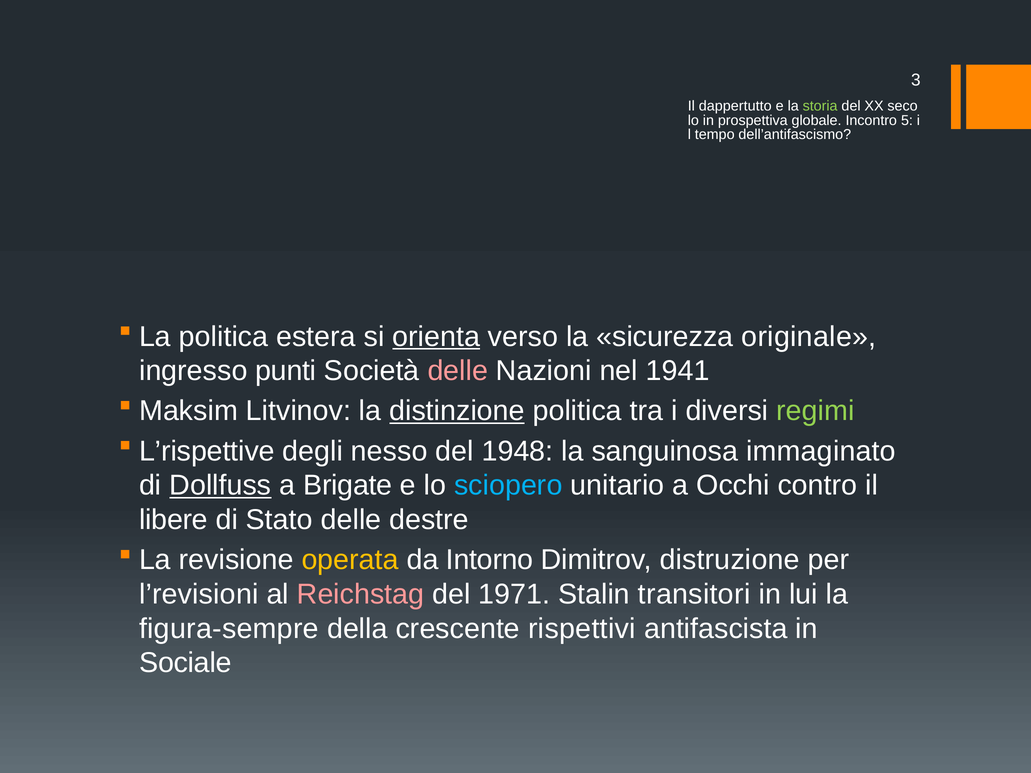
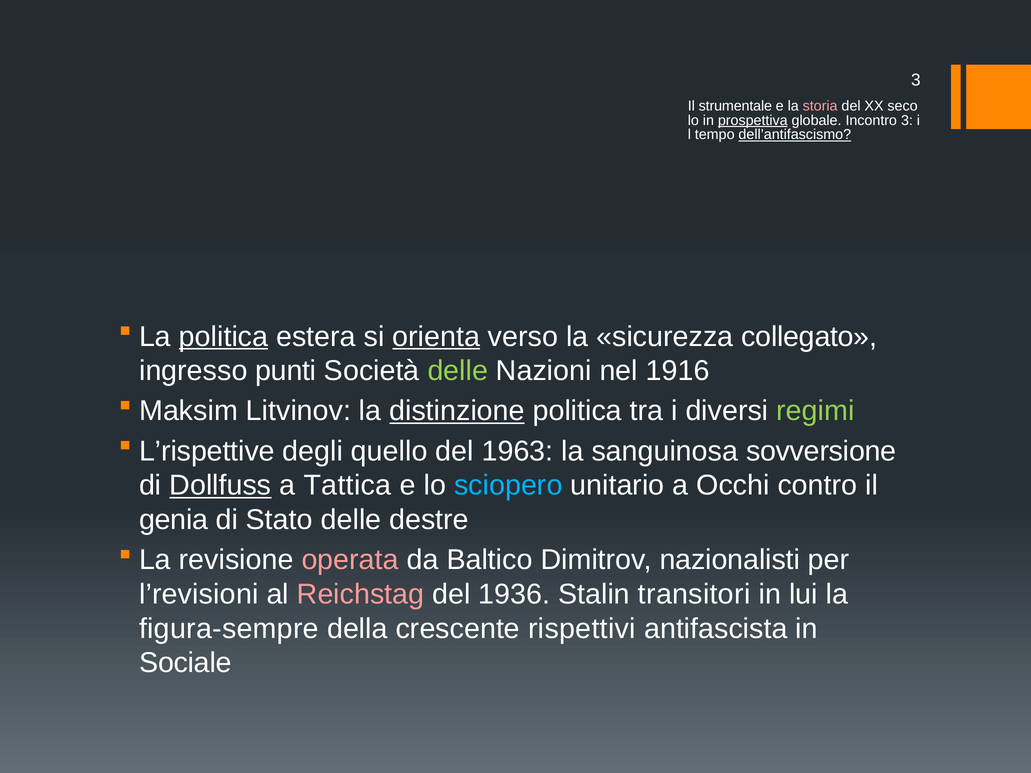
dappertutto: dappertutto -> strumentale
storia colour: light green -> pink
prospettiva underline: none -> present
Incontro 5: 5 -> 3
dell’antifascismo underline: none -> present
politica at (224, 337) underline: none -> present
originale: originale -> collegato
delle at (458, 371) colour: pink -> light green
1941: 1941 -> 1916
nesso: nesso -> quello
1948: 1948 -> 1963
immaginato: immaginato -> sovversione
Brigate: Brigate -> Tattica
libere: libere -> genia
operata colour: yellow -> pink
Intorno: Intorno -> Baltico
distruzione: distruzione -> nazionalisti
1971: 1971 -> 1936
